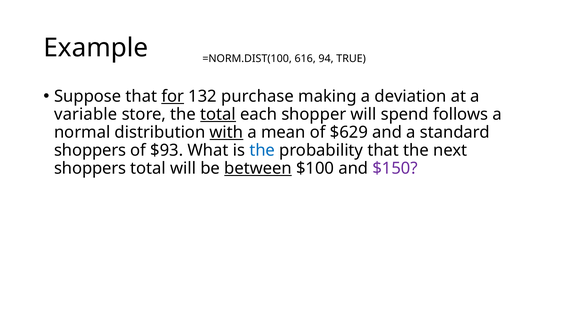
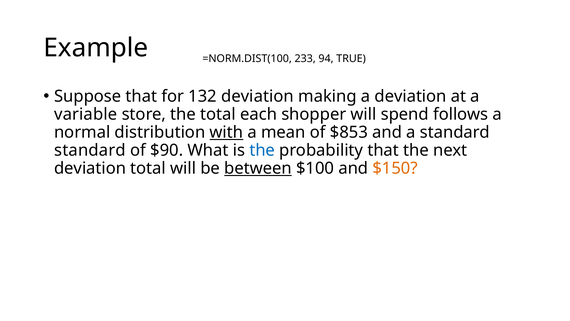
616: 616 -> 233
for underline: present -> none
132 purchase: purchase -> deviation
total at (218, 114) underline: present -> none
$629: $629 -> $853
shoppers at (90, 150): shoppers -> standard
$93: $93 -> $90
shoppers at (90, 168): shoppers -> deviation
$150 colour: purple -> orange
